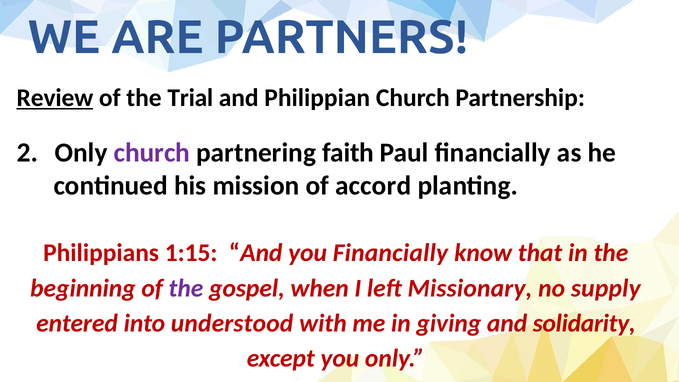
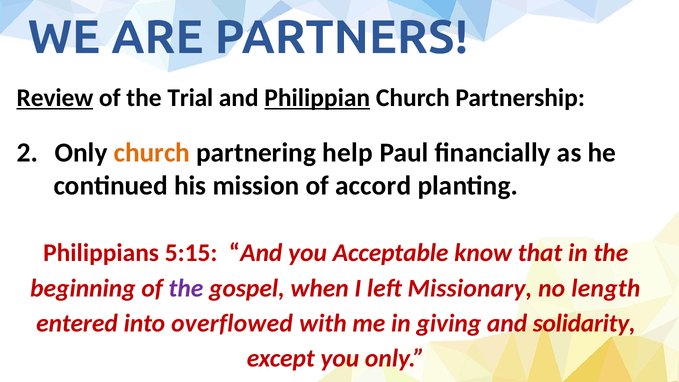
Philippian underline: none -> present
church at (152, 153) colour: purple -> orange
faith: faith -> help
1:15: 1:15 -> 5:15
you Financially: Financially -> Acceptable
supply: supply -> length
understood: understood -> overflowed
